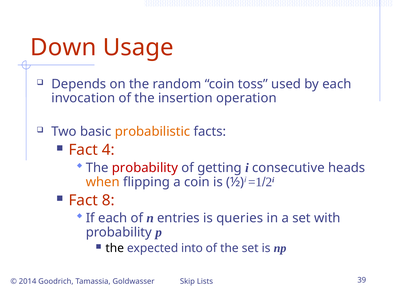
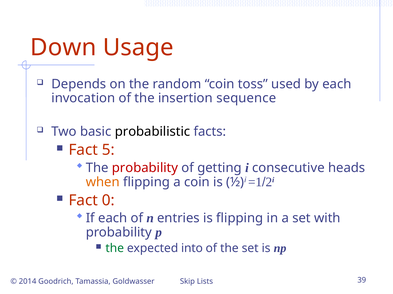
operation: operation -> sequence
probabilistic colour: orange -> black
4: 4 -> 5
8: 8 -> 0
is queries: queries -> flipping
the at (115, 249) colour: black -> green
